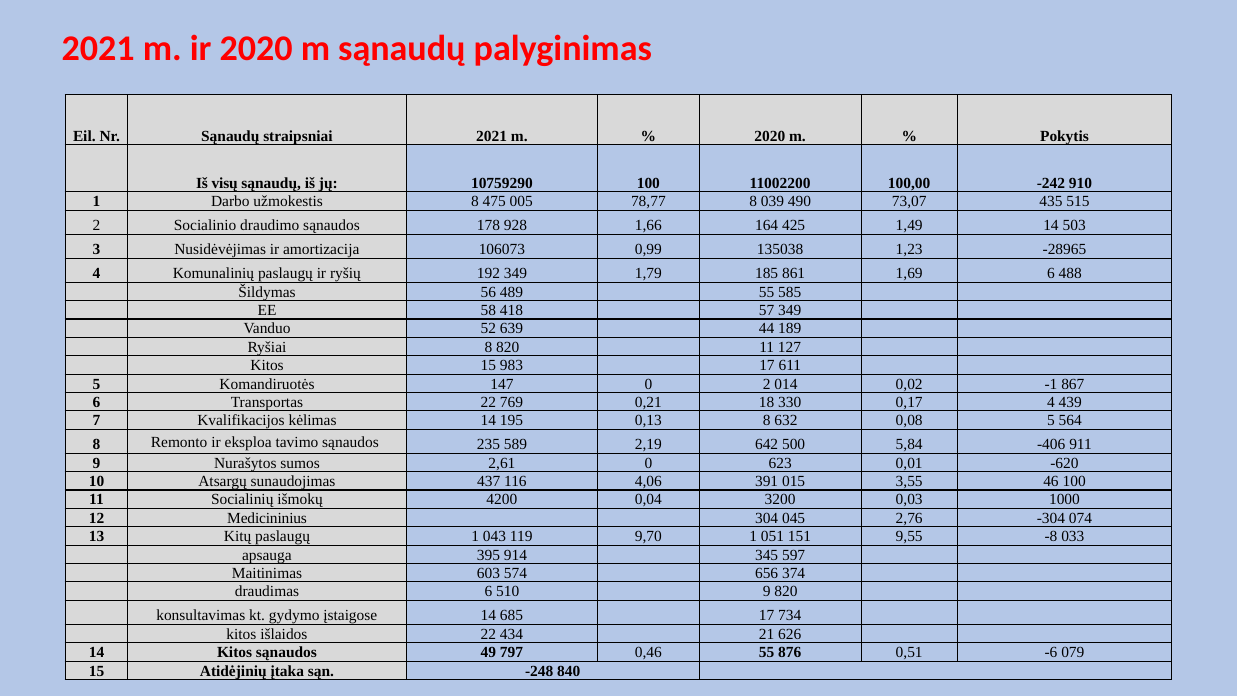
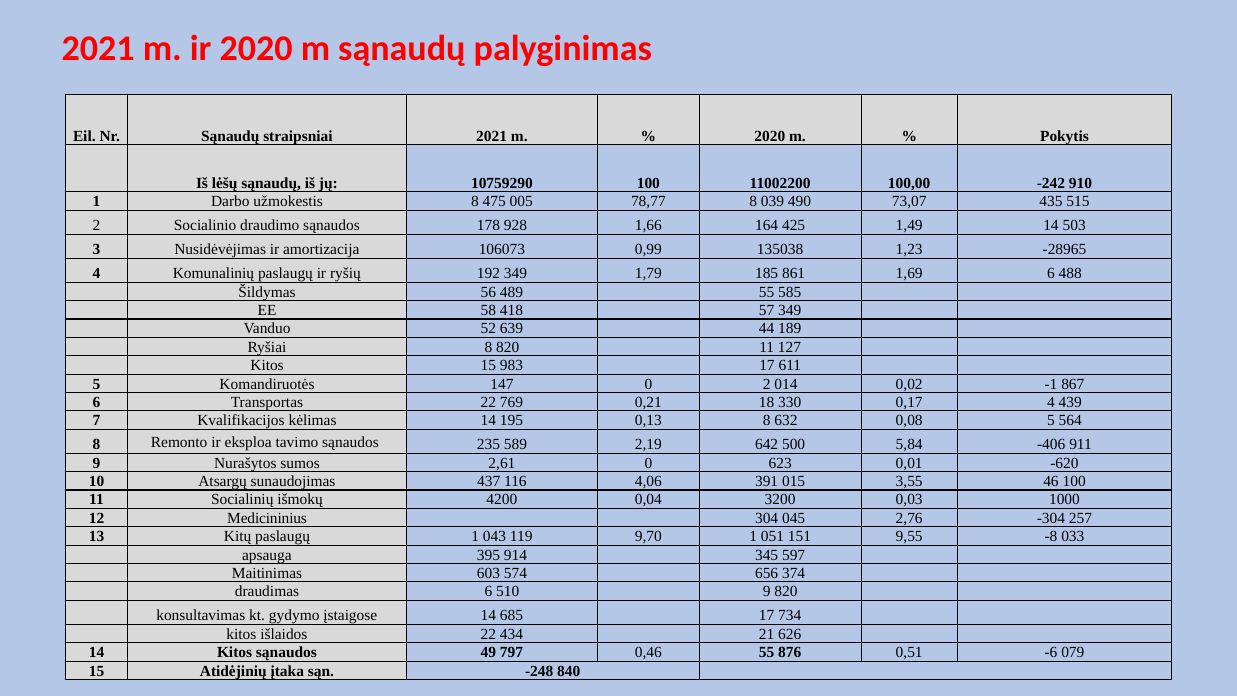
visų: visų -> lėšų
074: 074 -> 257
